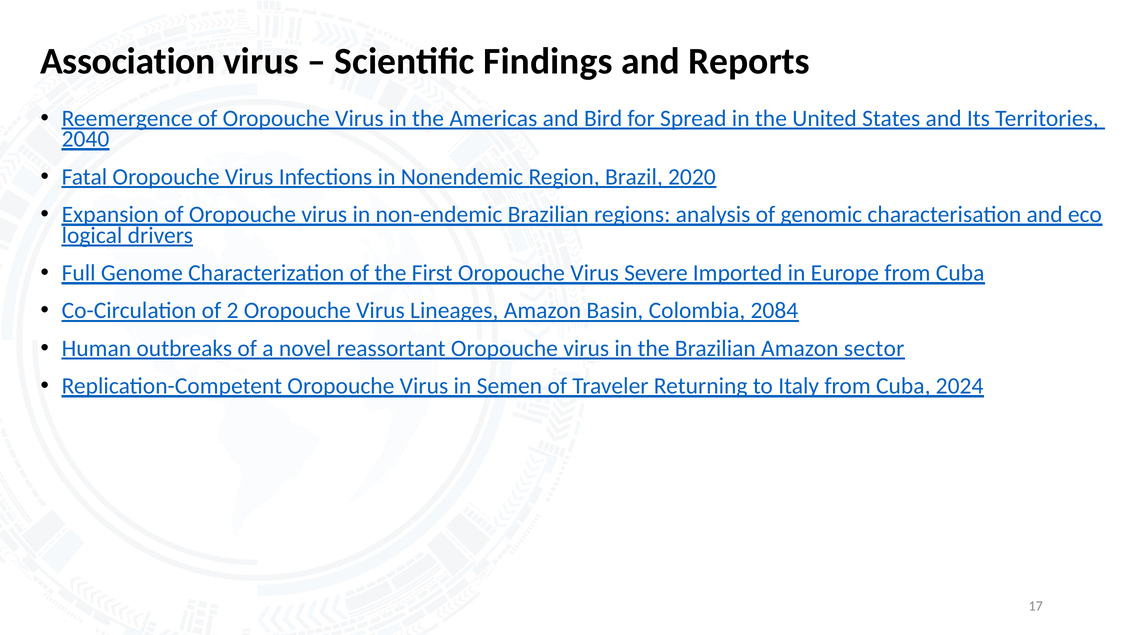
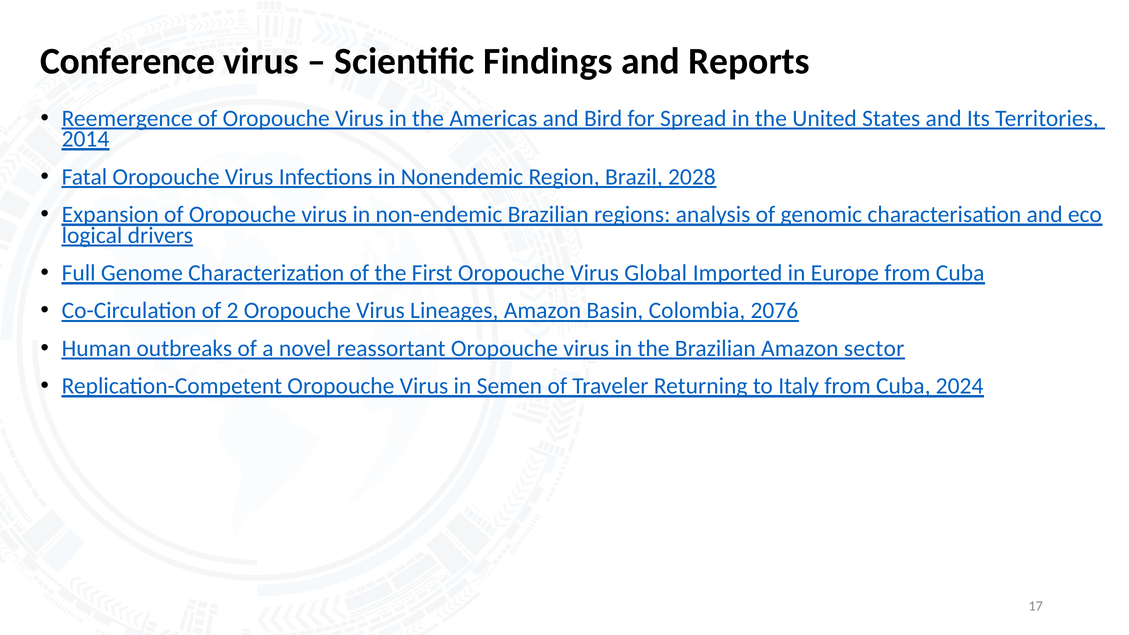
Association: Association -> Conference
2040: 2040 -> 2014
2020: 2020 -> 2028
Severe: Severe -> Global
2084: 2084 -> 2076
